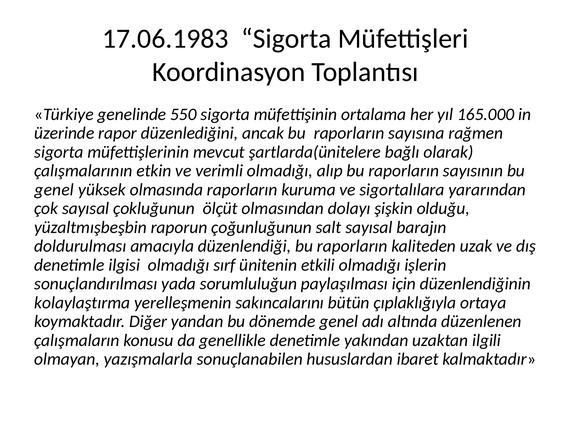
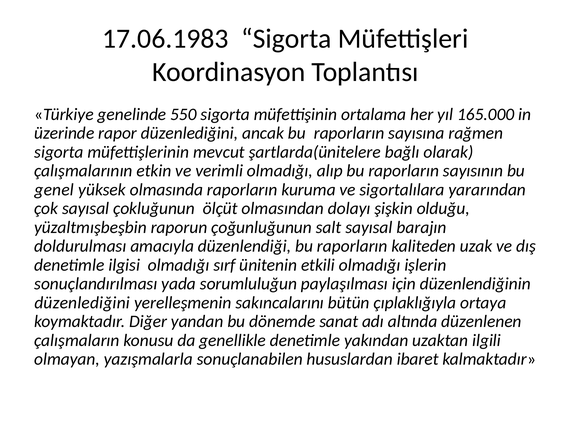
kolaylaştırma at (82, 303): kolaylaştırma -> düzenlediğini
dönemde genel: genel -> sanat
